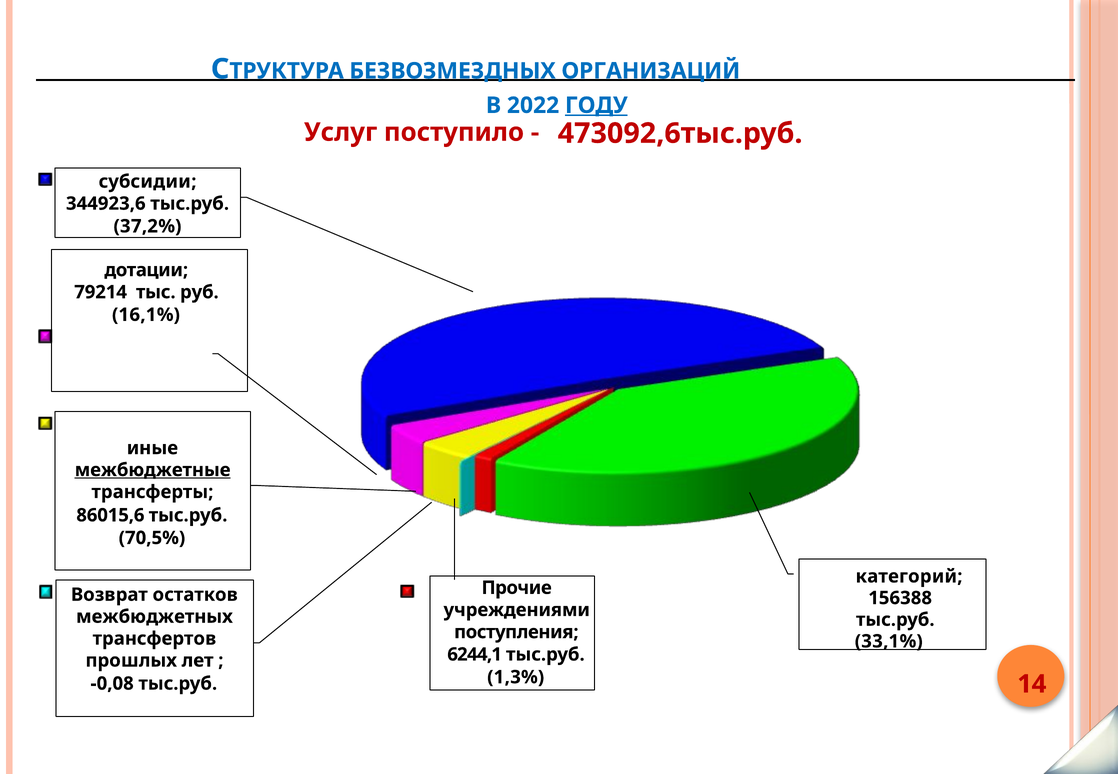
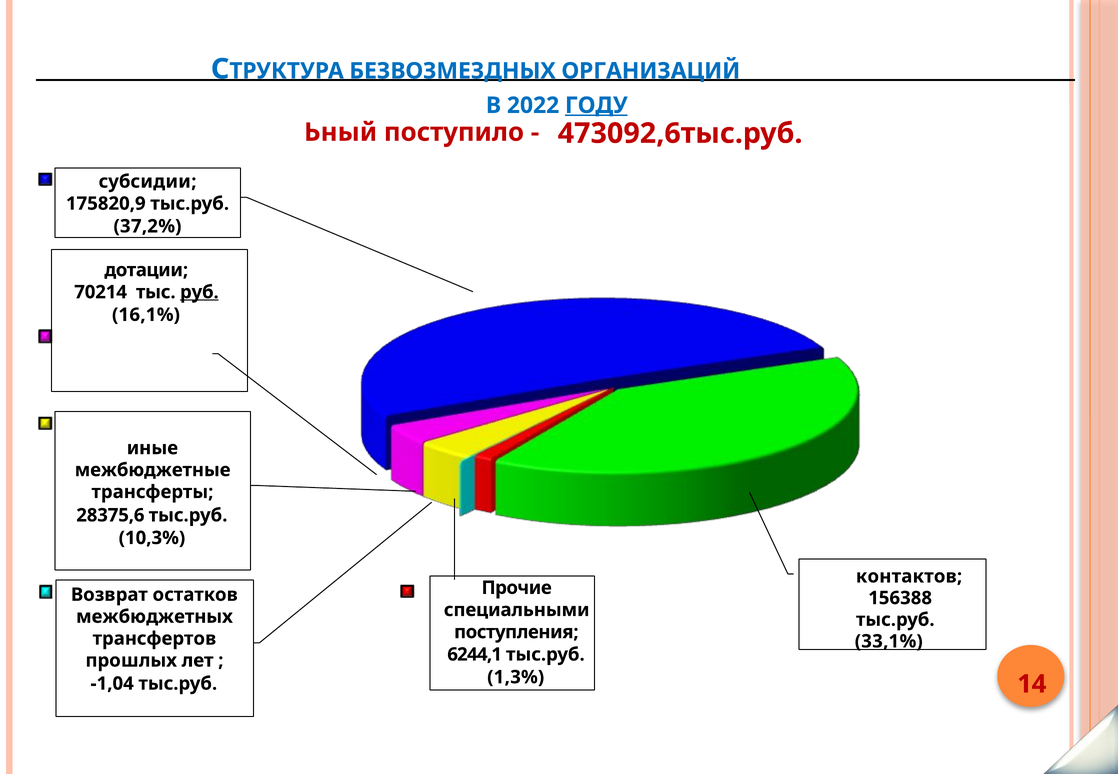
Услуг: Услуг -> Ьный
344923,6: 344923,6 -> 175820,9
79214: 79214 -> 70214
руб underline: none -> present
межбюджетные underline: present -> none
86015,6: 86015,6 -> 28375,6
70,5%: 70,5% -> 10,3%
категорий: категорий -> контактов
учреждениями: учреждениями -> специальными
-0,08: -0,08 -> -1,04
